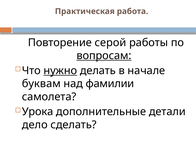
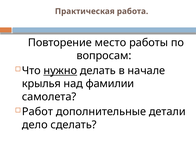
серой: серой -> место
вопросам underline: present -> none
буквам: буквам -> крылья
Урока: Урока -> Работ
